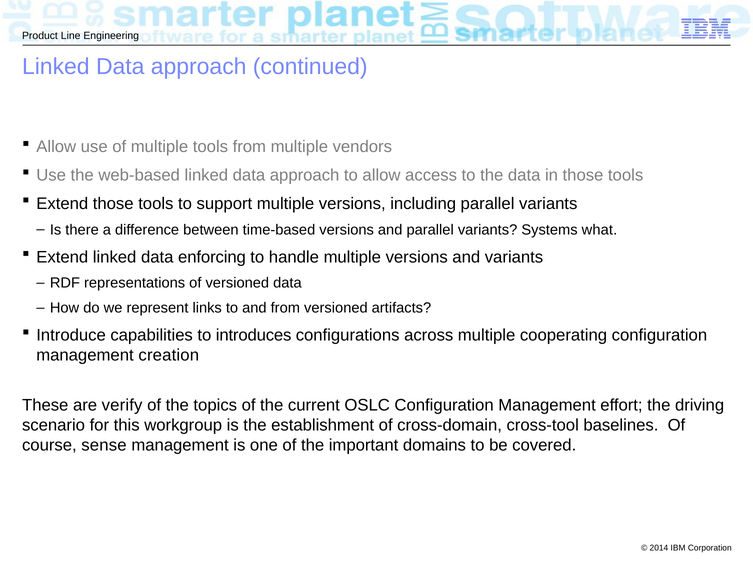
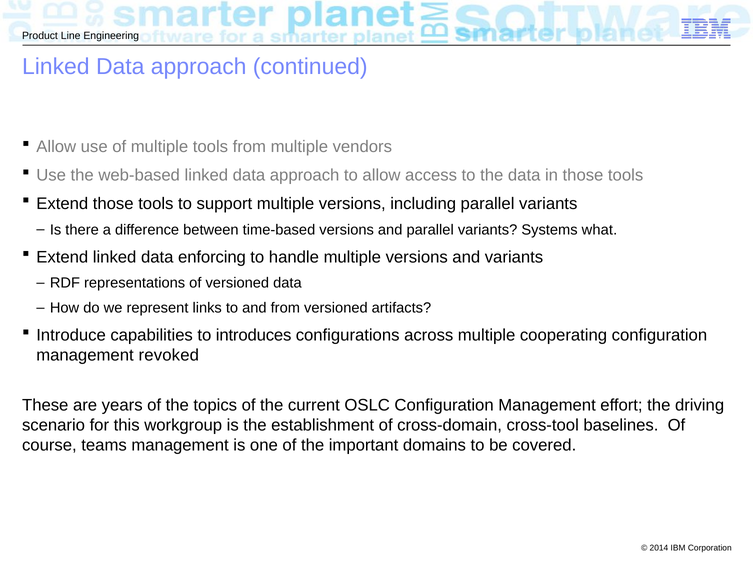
creation: creation -> revoked
verify: verify -> years
sense: sense -> teams
